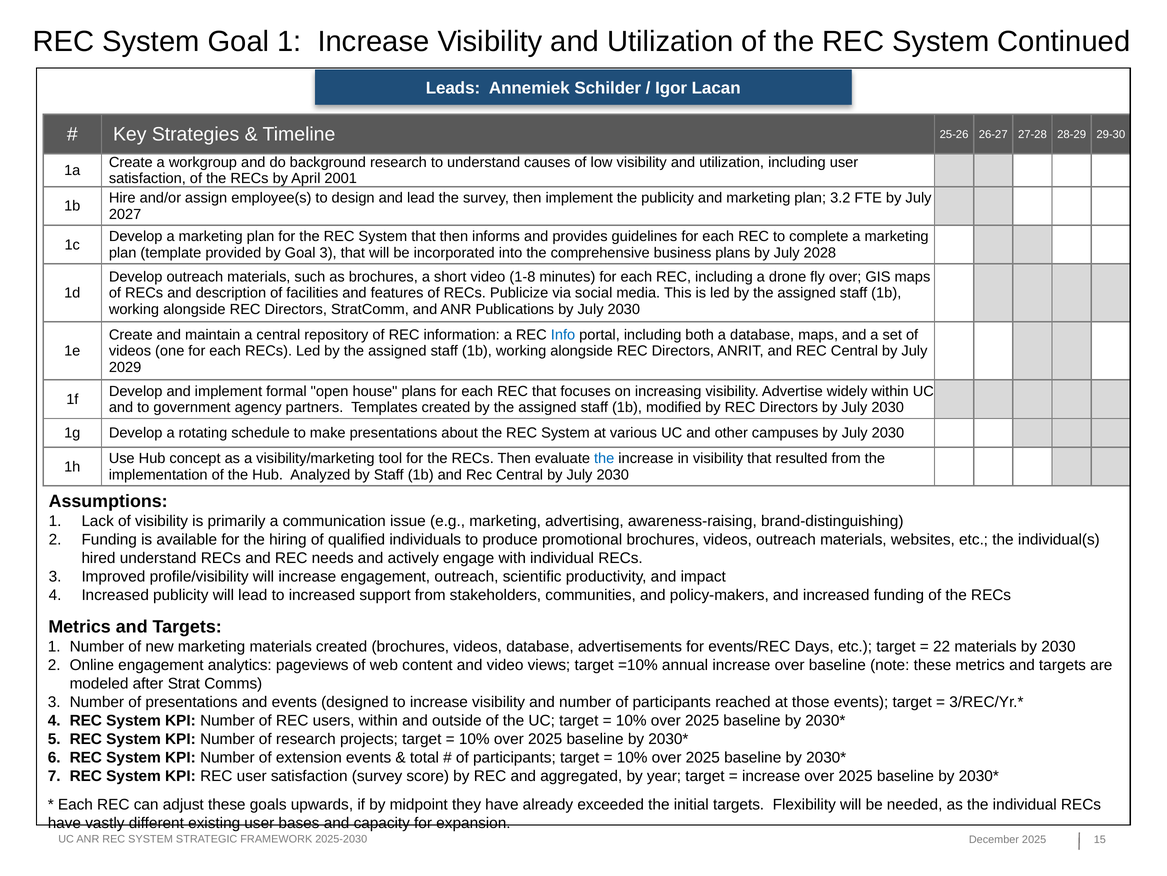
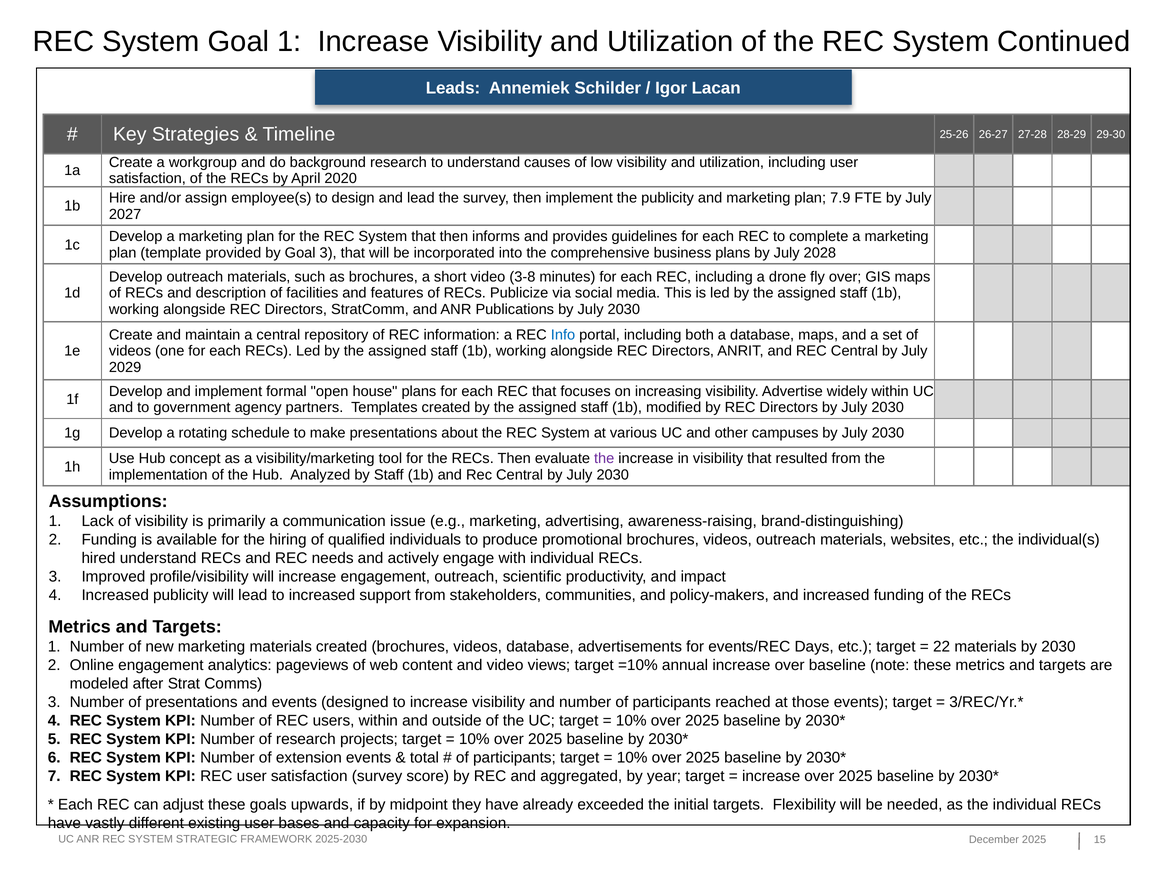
2001: 2001 -> 2020
3.2: 3.2 -> 7.9
1-8: 1-8 -> 3-8
the at (604, 458) colour: blue -> purple
